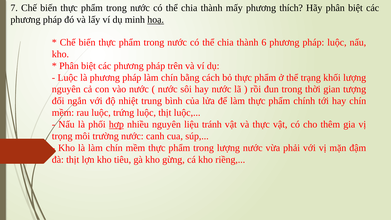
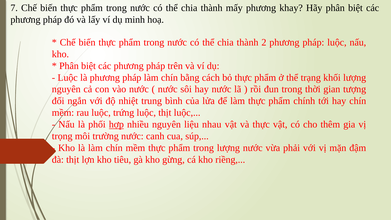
thích: thích -> khay
hoạ underline: present -> none
6: 6 -> 2
tránh: tránh -> nhau
